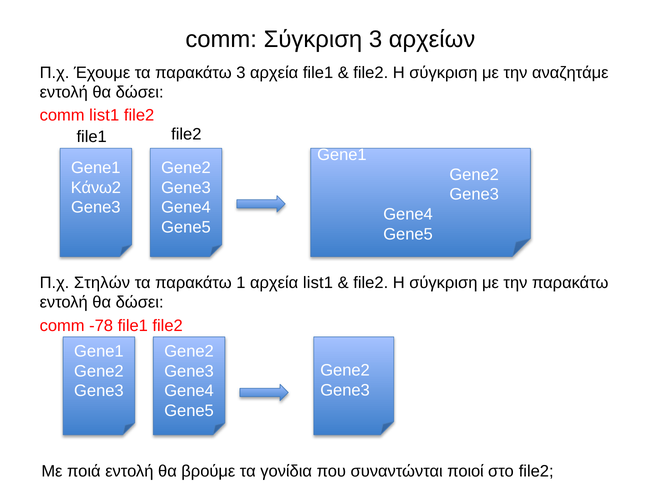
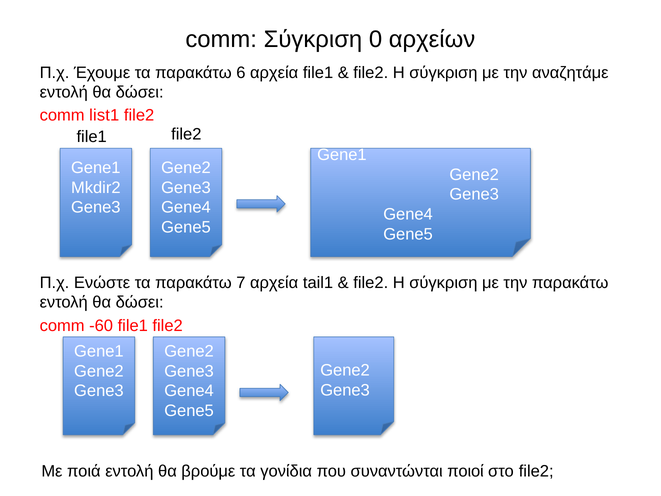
Σύγκριση 3: 3 -> 0
παρακάτω 3: 3 -> 6
Κάνω2: Κάνω2 -> Mkdir2
Στηλών: Στηλών -> Ενώστε
1: 1 -> 7
αρχεία list1: list1 -> tail1
-78: -78 -> -60
